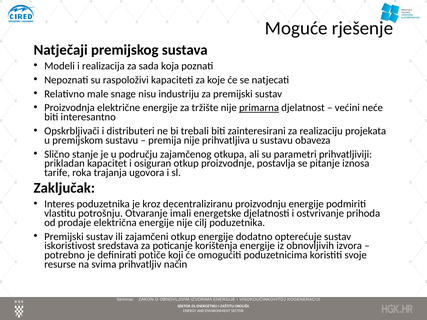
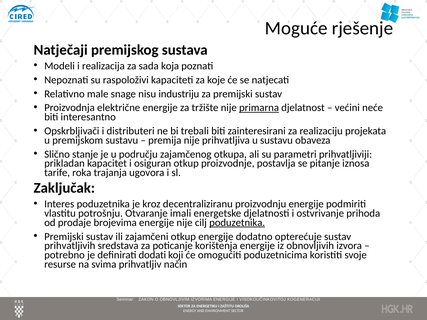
električna: električna -> brojevima
poduzetnika at (237, 223) underline: none -> present
iskoristivost: iskoristivost -> prihvatljivih
potiče: potiče -> dodati
